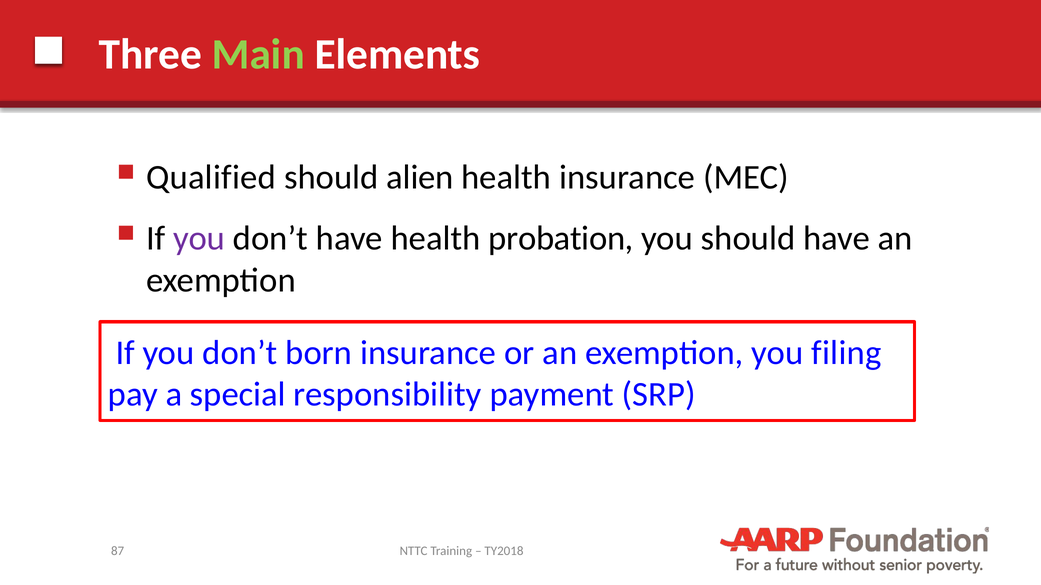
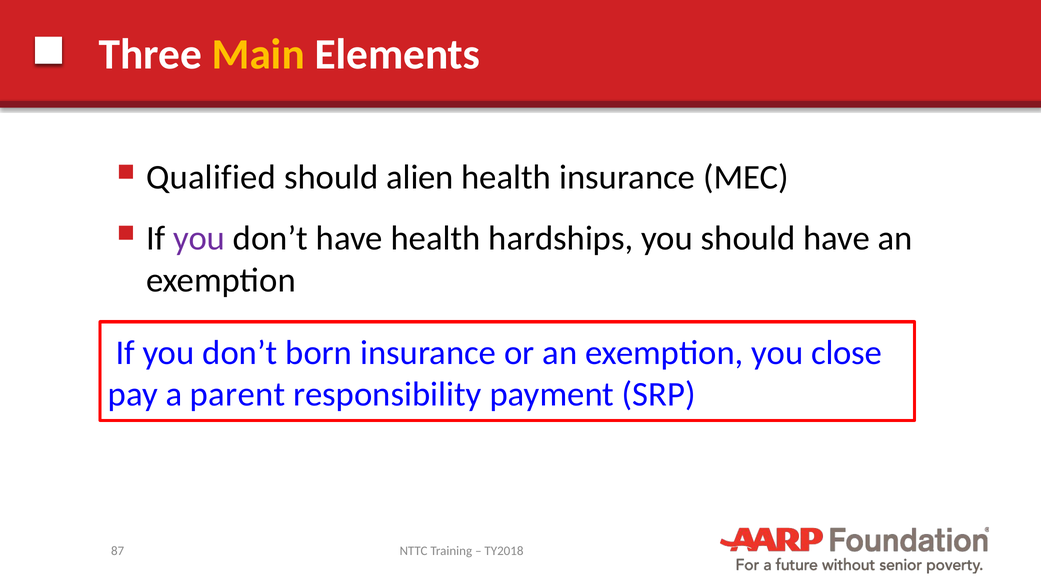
Main colour: light green -> yellow
probation: probation -> hardships
filing: filing -> close
special: special -> parent
